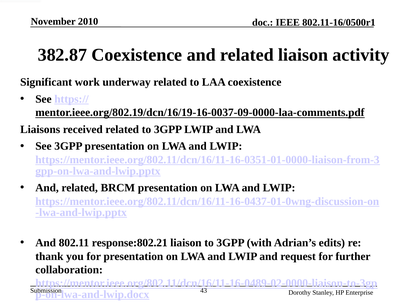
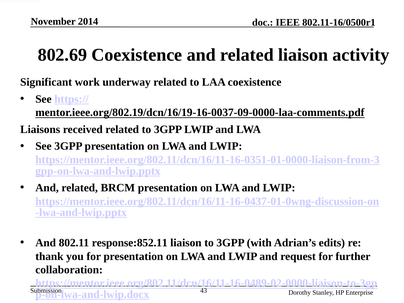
2010: 2010 -> 2014
382.87: 382.87 -> 802.69
response:802.21: response:802.21 -> response:852.11
